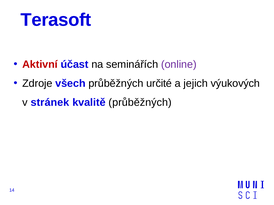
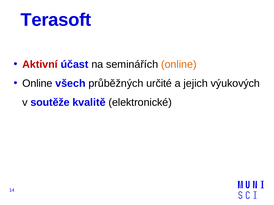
online at (179, 64) colour: purple -> orange
Zdroje at (37, 84): Zdroje -> Online
stránek: stránek -> soutěže
kvalitě průběžných: průběžných -> elektronické
